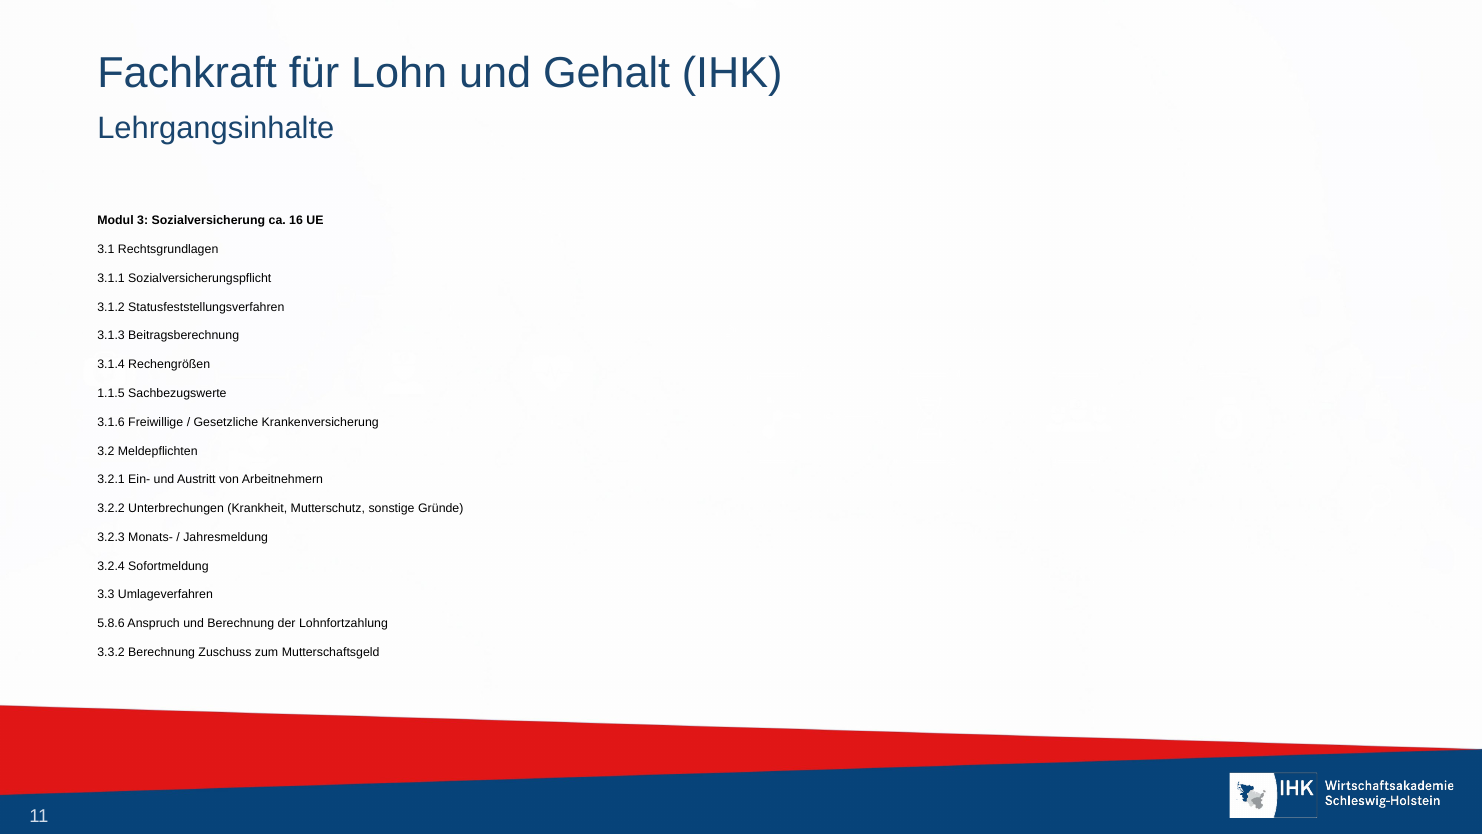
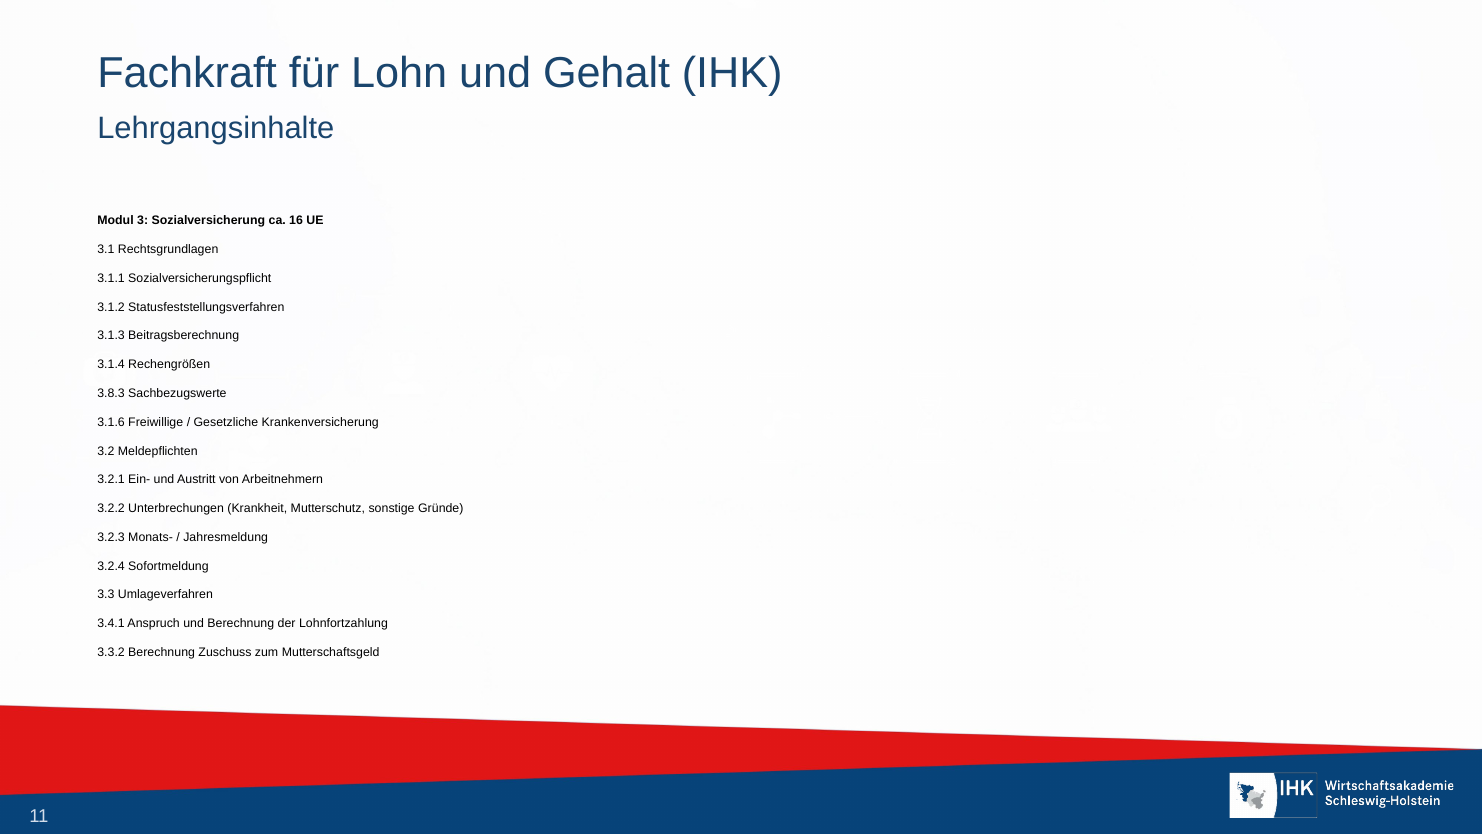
1.1.5: 1.1.5 -> 3.8.3
5.8.6: 5.8.6 -> 3.4.1
